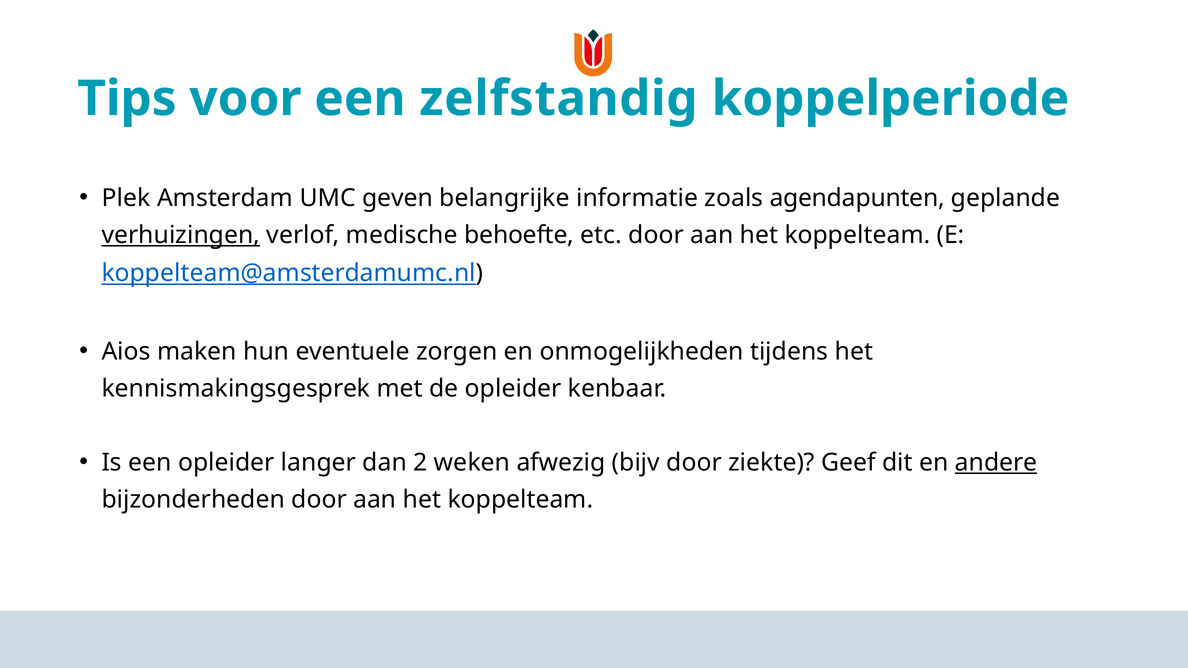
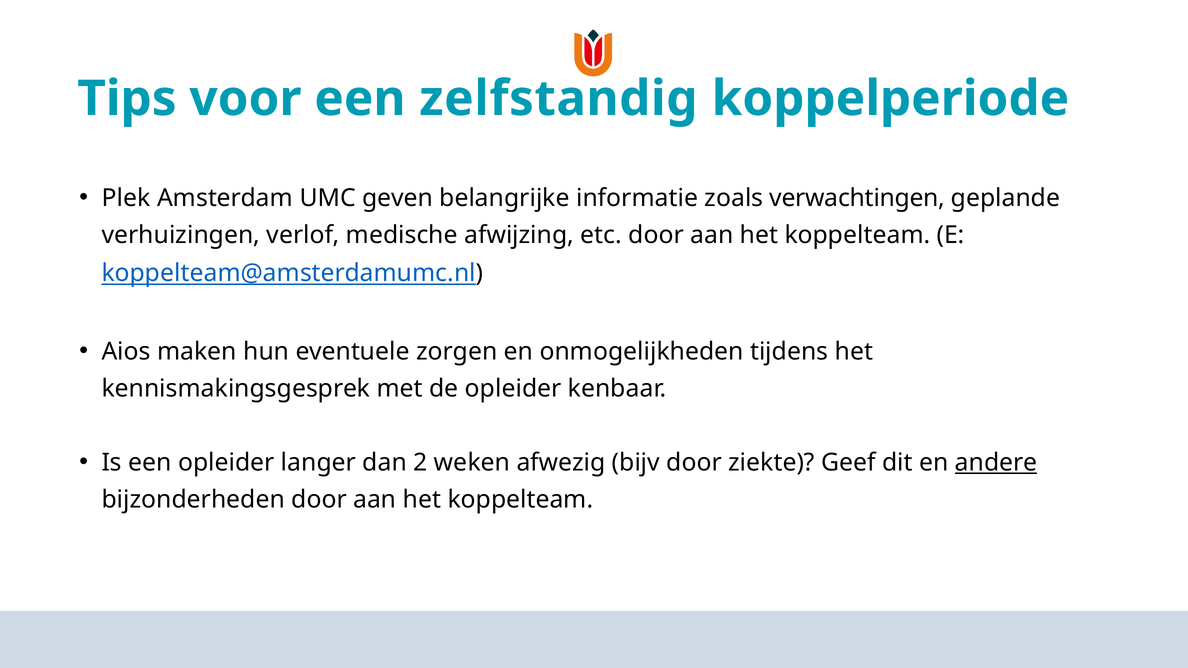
agendapunten: agendapunten -> verwachtingen
verhuizingen underline: present -> none
behoefte: behoefte -> afwijzing
